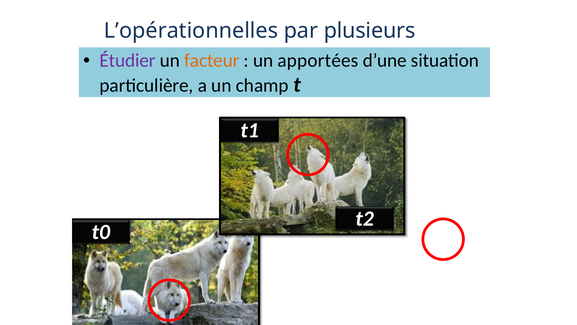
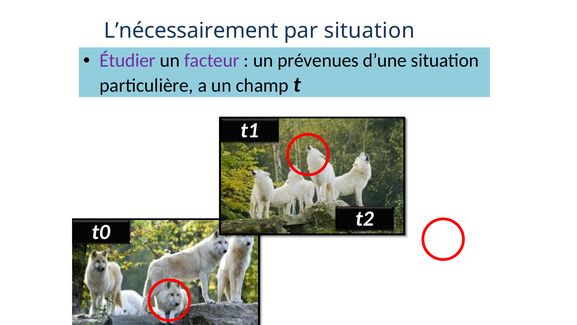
L’opérationnelles: L’opérationnelles -> L’nécessairement
par plusieurs: plusieurs -> situation
facteur colour: orange -> purple
apportées: apportées -> prévenues
